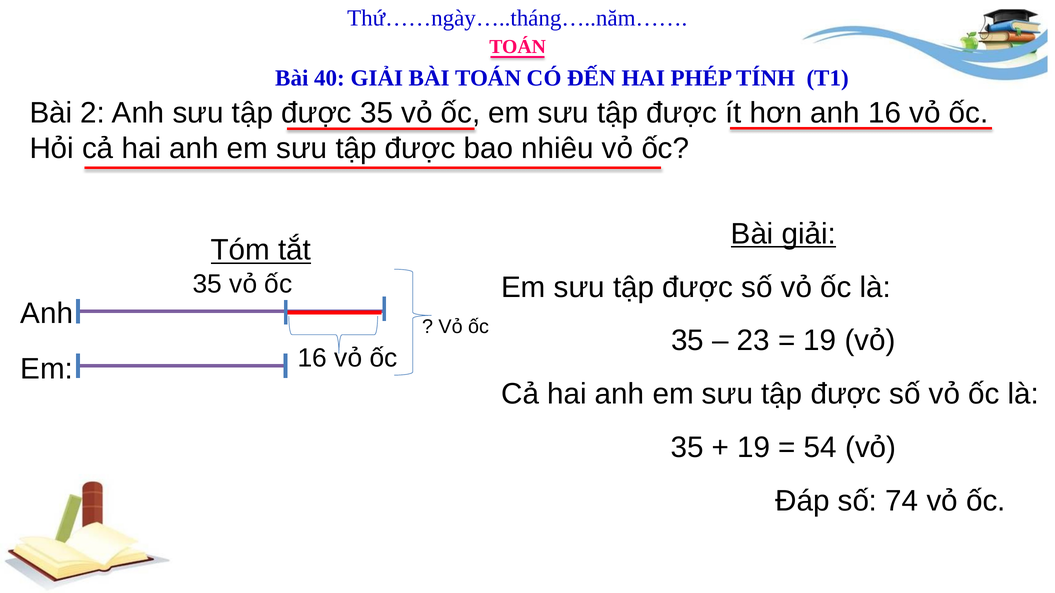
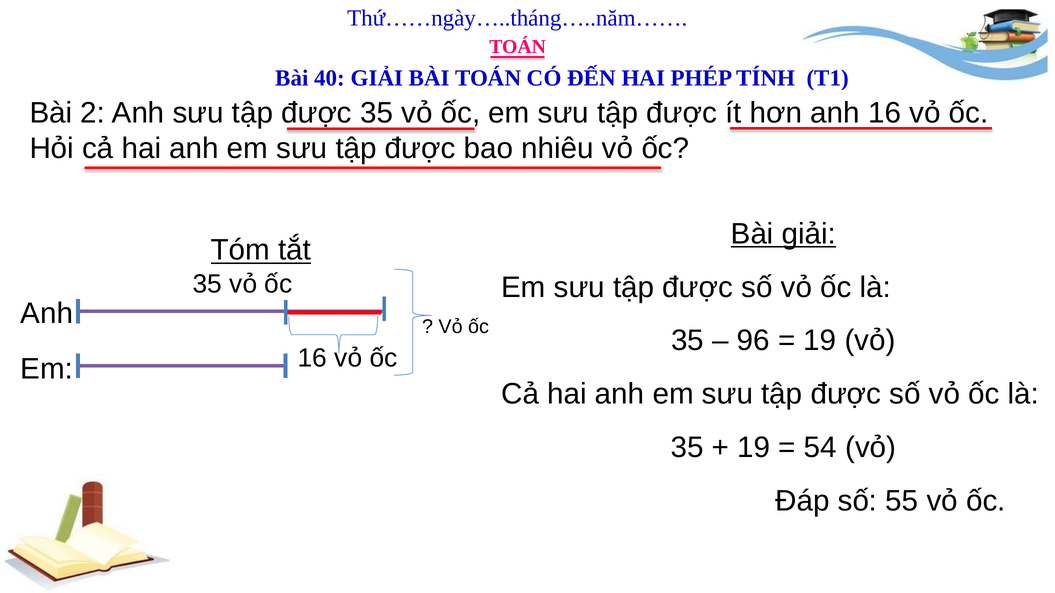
23: 23 -> 96
74: 74 -> 55
